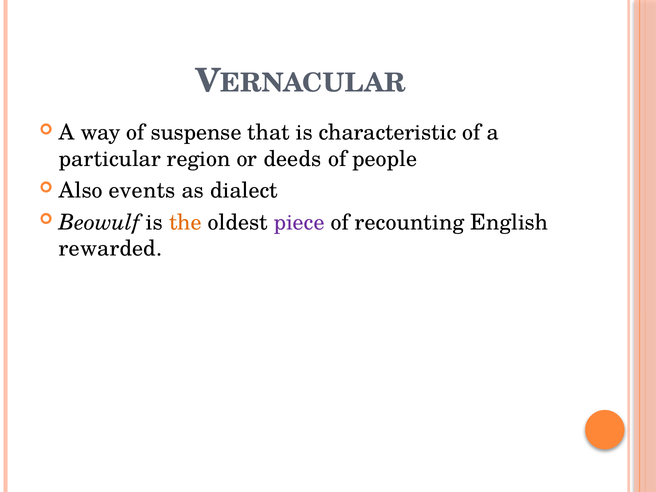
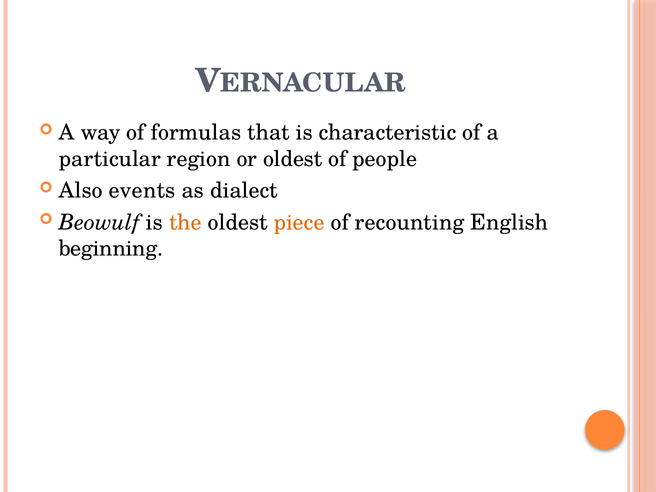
suspense: suspense -> formulas
or deeds: deeds -> oldest
piece colour: purple -> orange
rewarded: rewarded -> beginning
